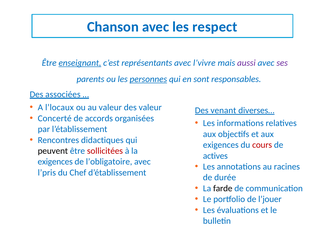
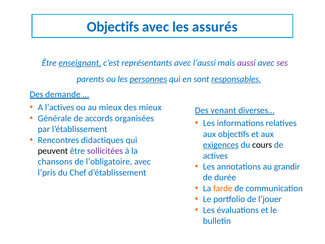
Chanson at (113, 27): Chanson -> Objectifs
respect: respect -> assurés
l’vivre: l’vivre -> l’aussi
responsables underline: none -> present
associées: associées -> demande
l’locaux: l’locaux -> l’actives
au valeur: valeur -> mieux
des valeur: valeur -> mieux
Concerté: Concerté -> Générale
exigences at (221, 145) underline: none -> present
cours colour: red -> black
sollicitées colour: red -> purple
exigences at (55, 162): exigences -> chansons
racines: racines -> grandir
farde colour: black -> orange
